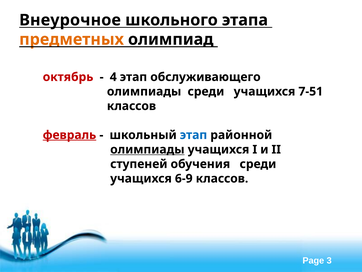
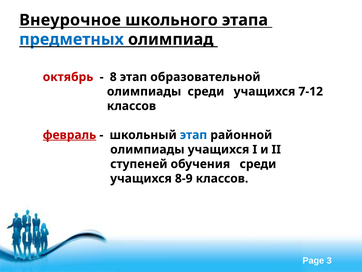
предметных colour: orange -> blue
4: 4 -> 8
обслуживающего: обслуживающего -> образовательной
7-51: 7-51 -> 7-12
олимпиады at (147, 149) underline: present -> none
6-9: 6-9 -> 8-9
